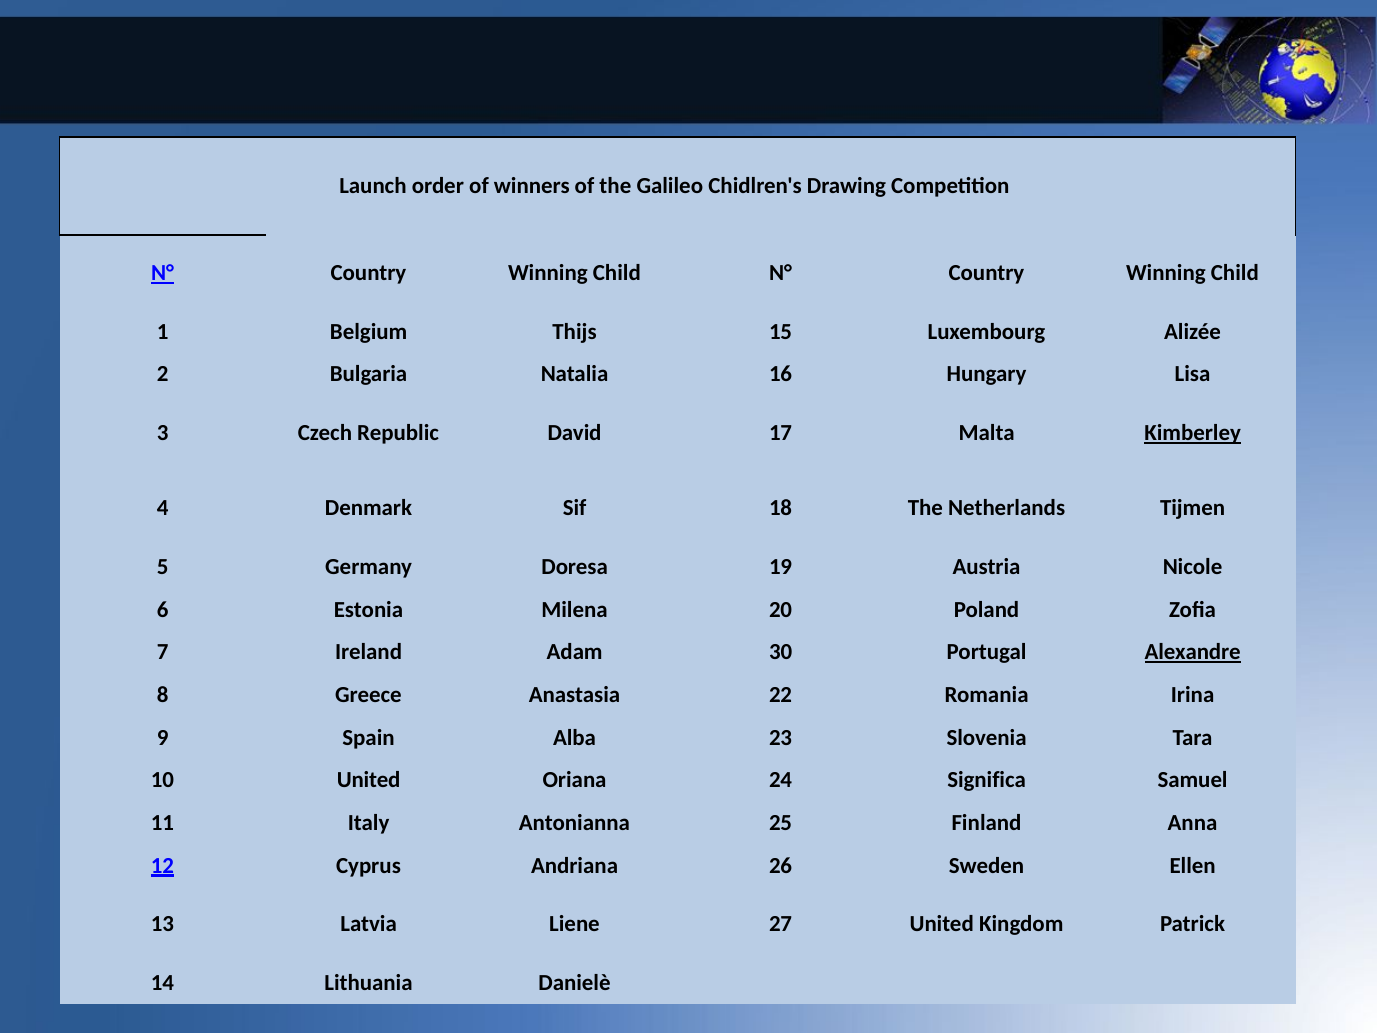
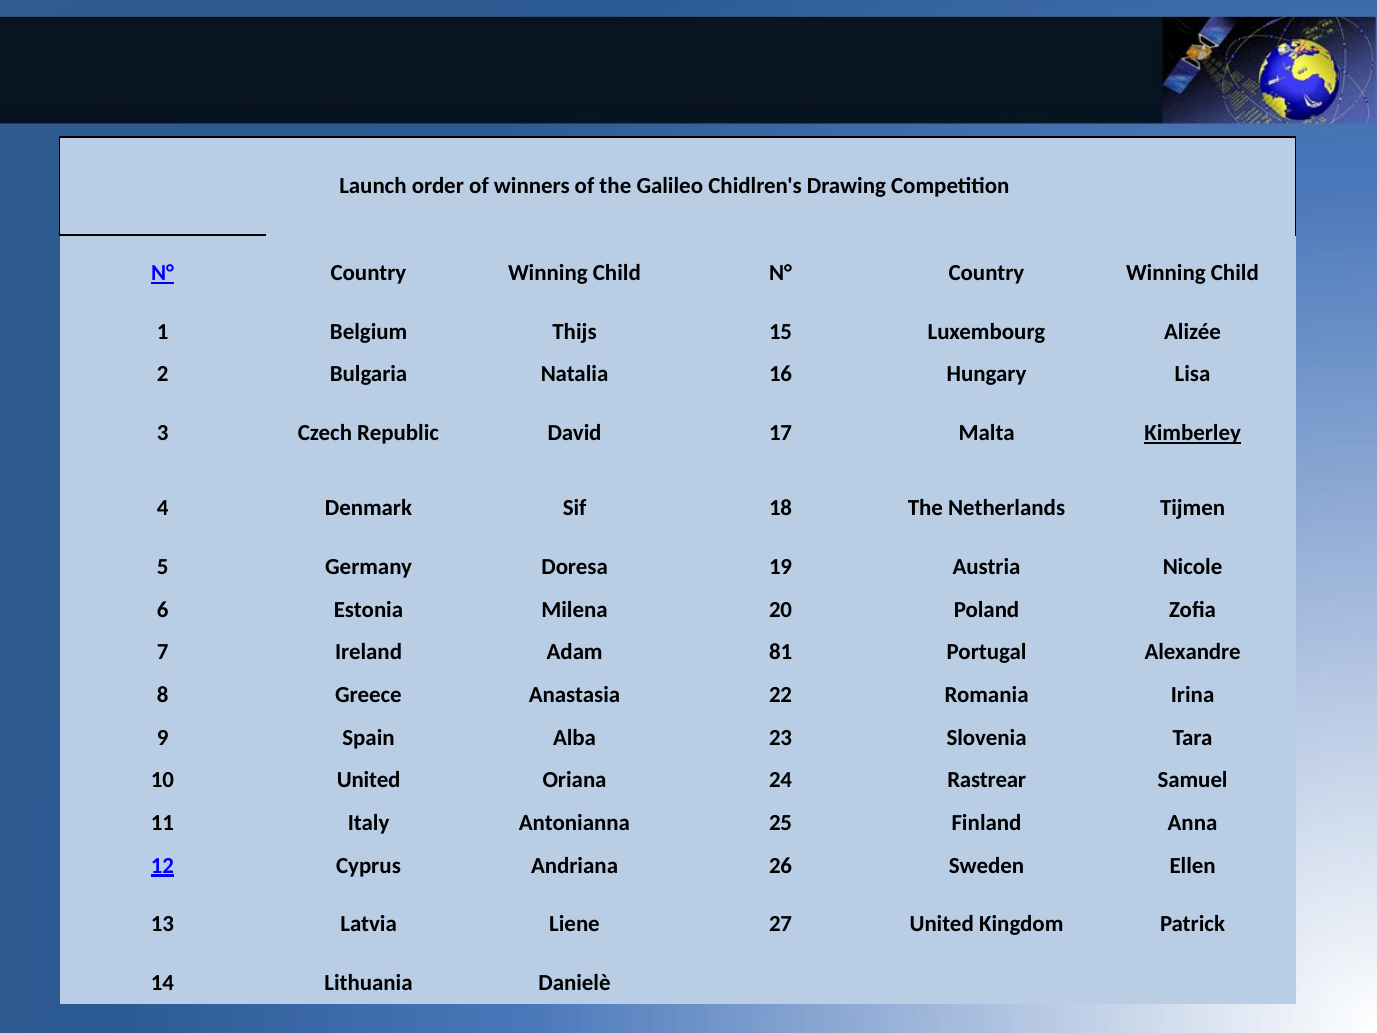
30: 30 -> 81
Alexandre underline: present -> none
Significa: Significa -> Rastrear
